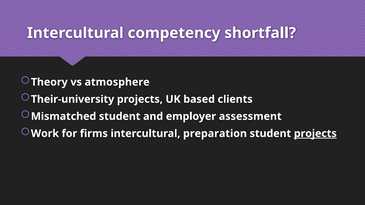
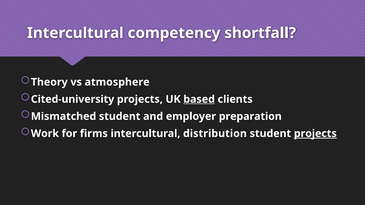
Their-university: Their-university -> Cited-university
based underline: none -> present
assessment: assessment -> preparation
preparation: preparation -> distribution
